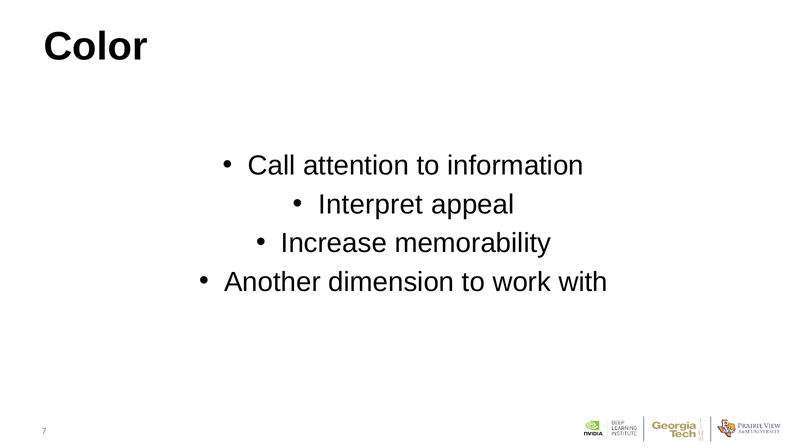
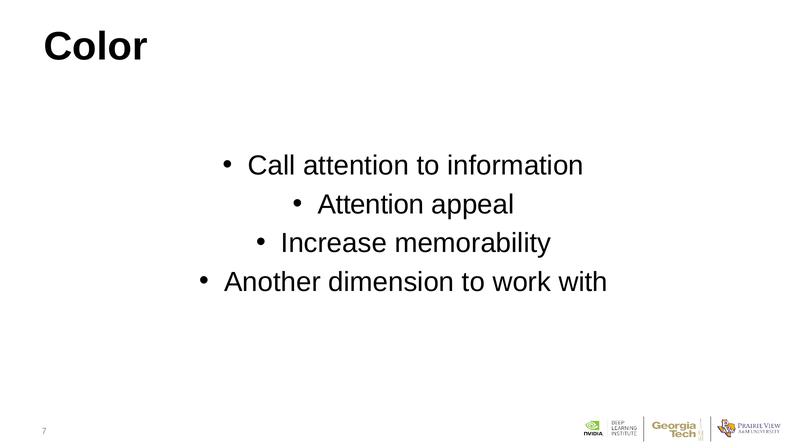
Interpret at (371, 204): Interpret -> Attention
